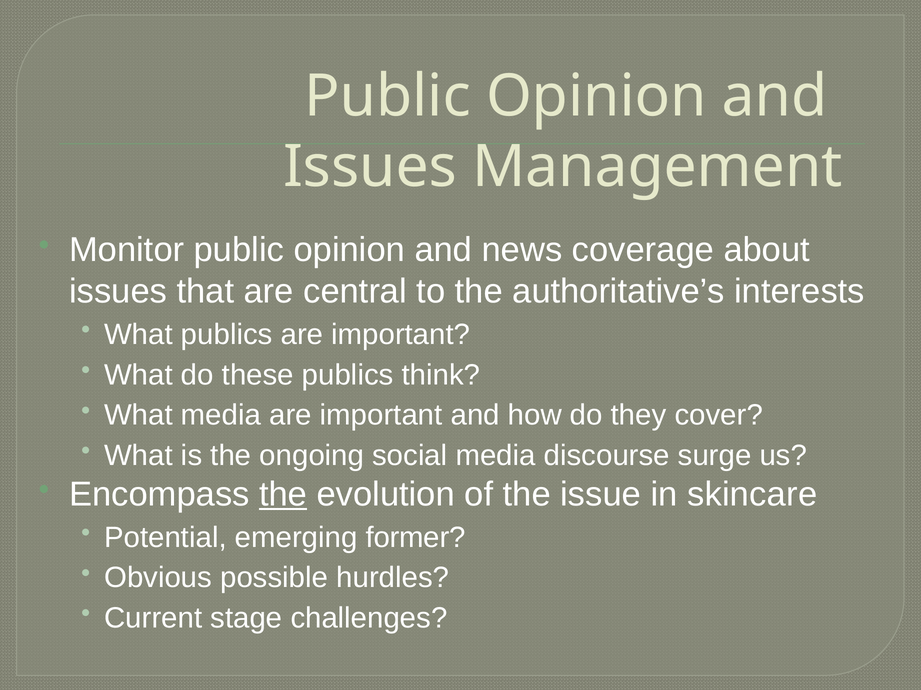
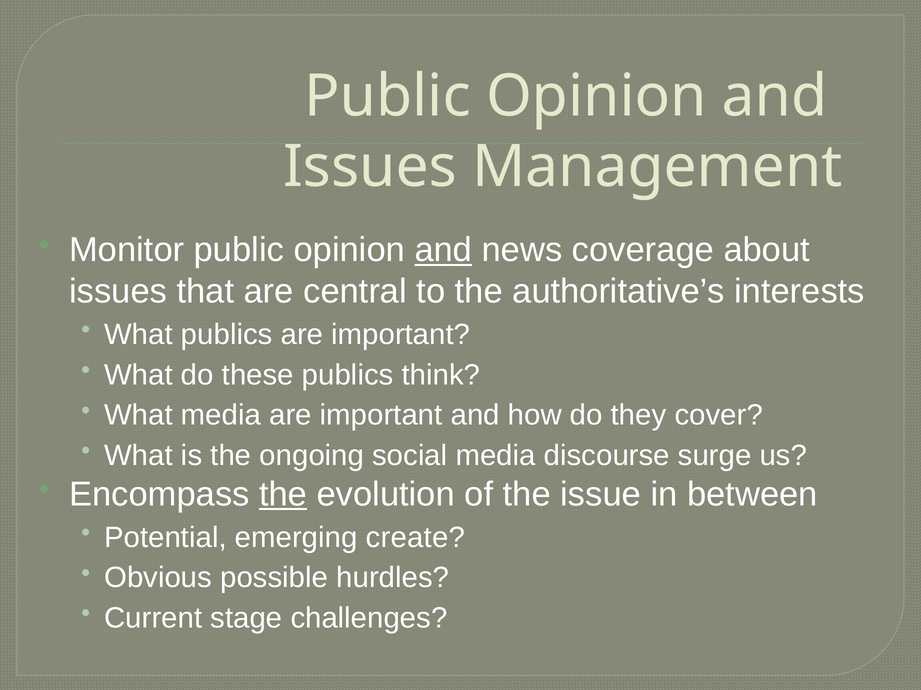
and at (443, 250) underline: none -> present
skincare: skincare -> between
former: former -> create
